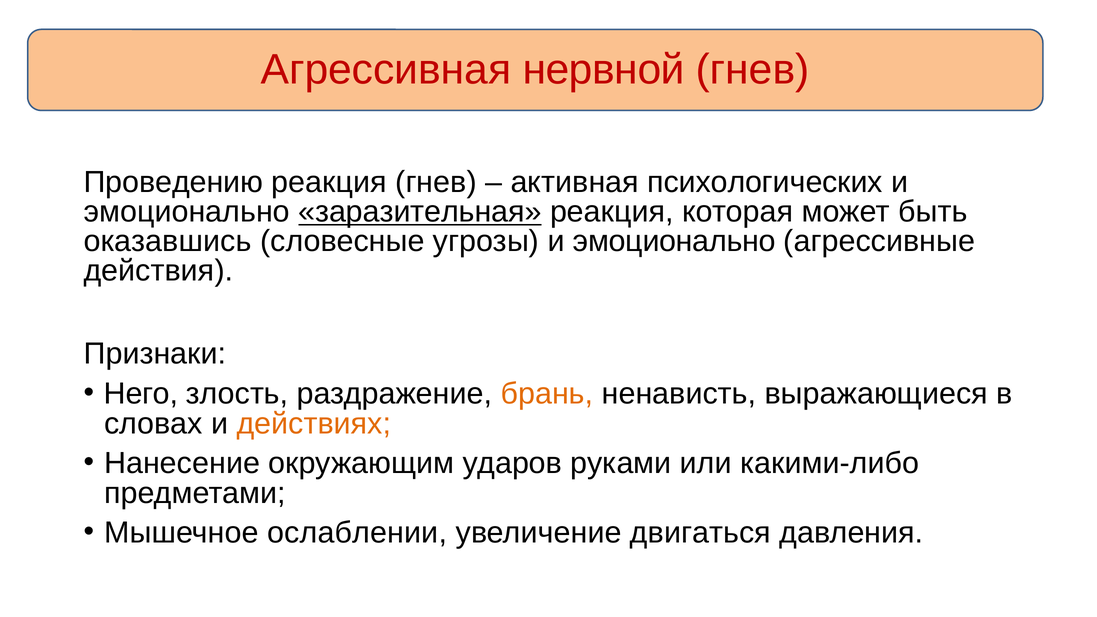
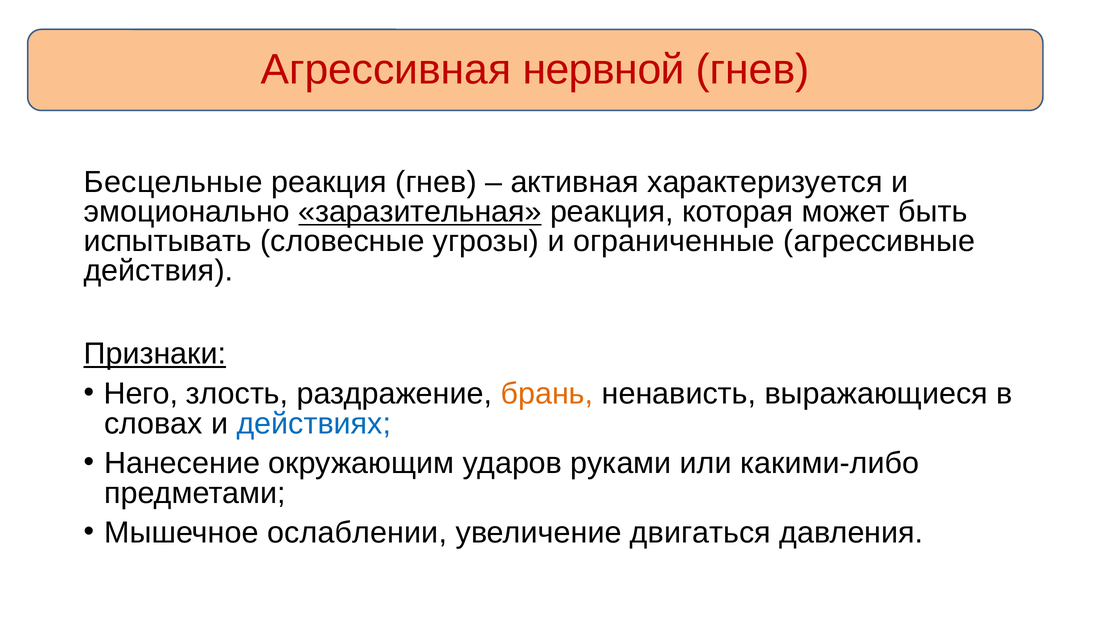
Проведению: Проведению -> Бесцельные
психологических: психологических -> характеризуется
оказавшись: оказавшись -> испытывать
угрозы и эмоционально: эмоционально -> ограниченные
Признаки underline: none -> present
действиях colour: orange -> blue
